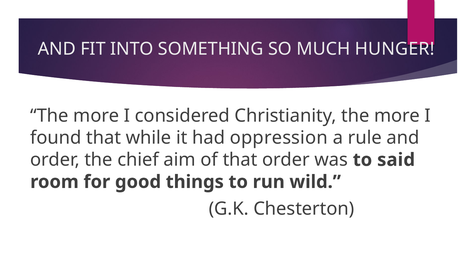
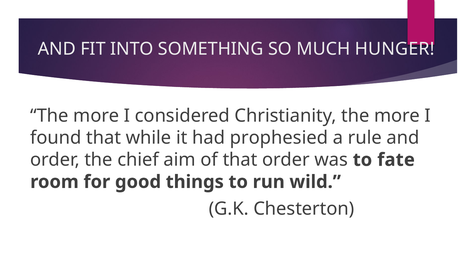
oppression: oppression -> prophesied
said: said -> fate
